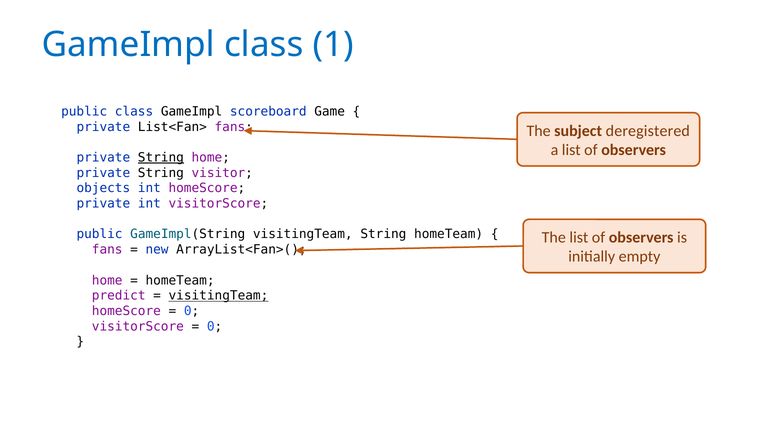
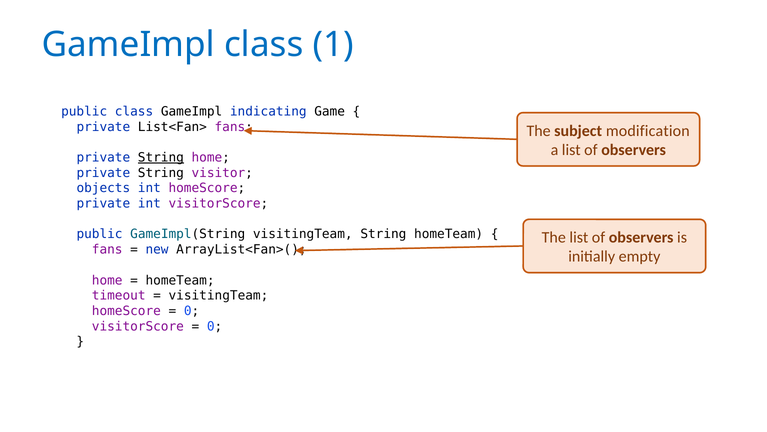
scoreboard: scoreboard -> indicating
deregistered: deregistered -> modification
predict: predict -> timeout
visitingTeam at (218, 295) underline: present -> none
